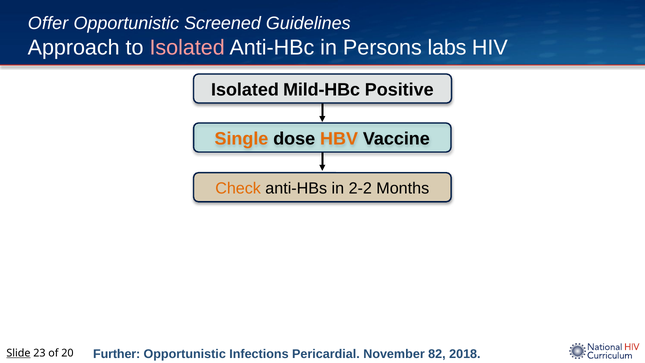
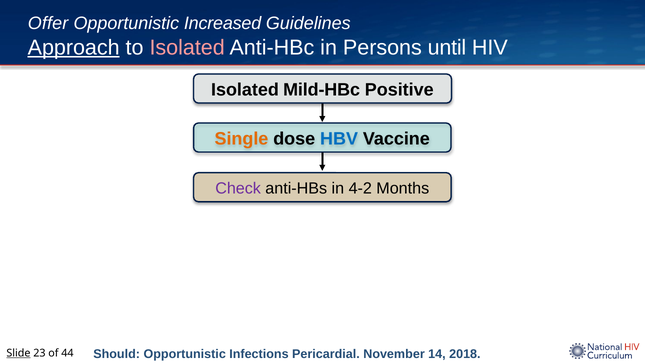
Screened: Screened -> Increased
Approach underline: none -> present
labs: labs -> until
HBV colour: orange -> blue
Check colour: orange -> purple
2-2: 2-2 -> 4-2
Further: Further -> Should
82: 82 -> 14
20: 20 -> 44
